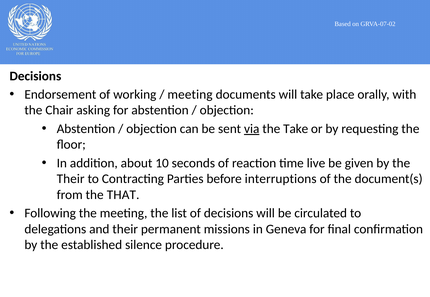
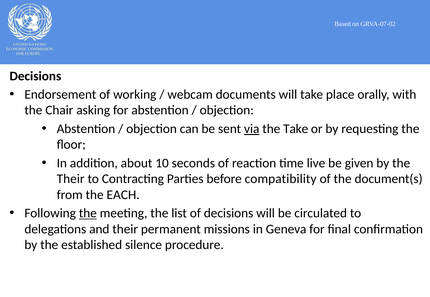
meeting at (190, 95): meeting -> webcam
interruptions: interruptions -> compatibility
THAT: THAT -> EACH
the at (88, 214) underline: none -> present
